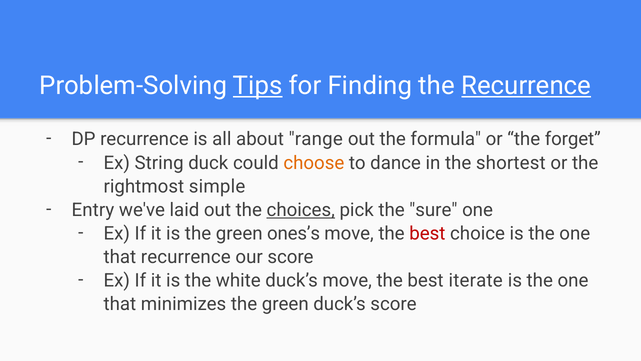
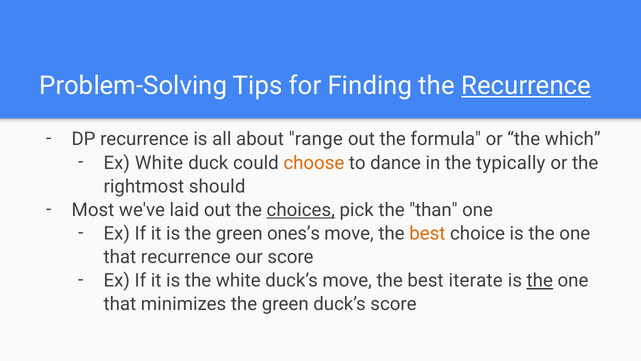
Tips underline: present -> none
forget: forget -> which
Ex String: String -> White
shortest: shortest -> typically
simple: simple -> should
Entry: Entry -> Most
sure: sure -> than
best at (427, 233) colour: red -> orange
the at (540, 280) underline: none -> present
